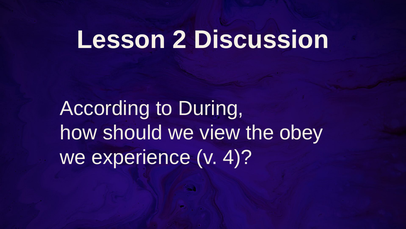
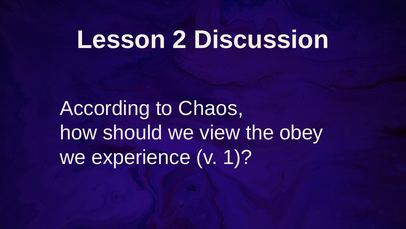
During: During -> Chaos
4: 4 -> 1
